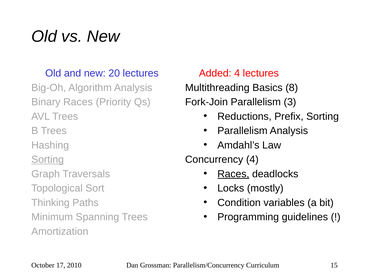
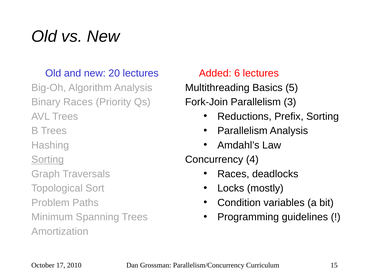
Added 4: 4 -> 6
8: 8 -> 5
Races at (233, 174) underline: present -> none
Thinking: Thinking -> Problem
